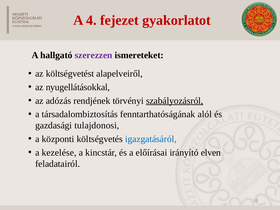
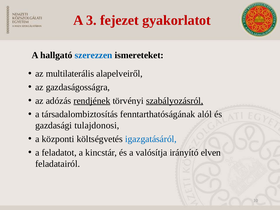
4: 4 -> 3
szerezzen colour: purple -> blue
költségvetést: költségvetést -> multilaterális
nyugellátásokkal: nyugellátásokkal -> gazdaságosságra
rendjének underline: none -> present
kezelése: kezelése -> feladatot
előírásai: előírásai -> valósítja
